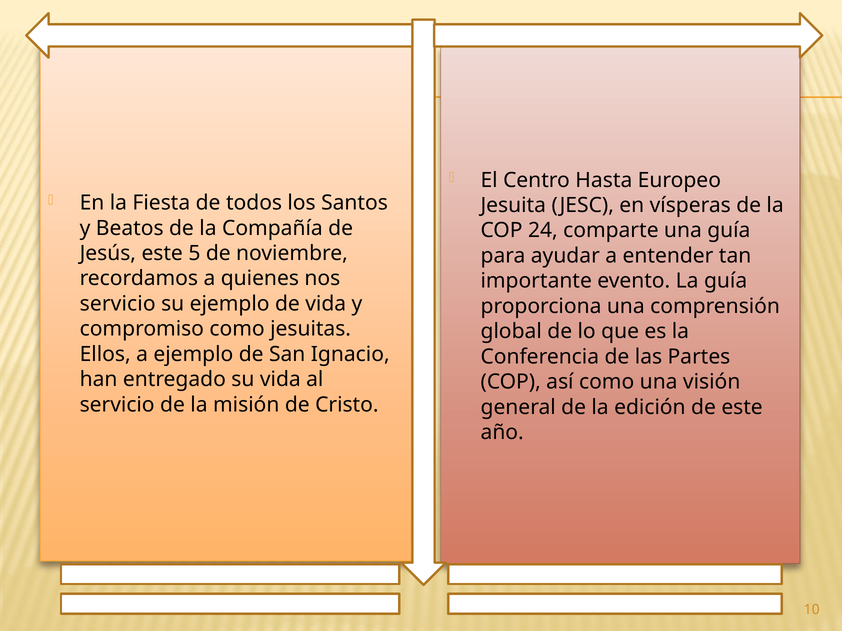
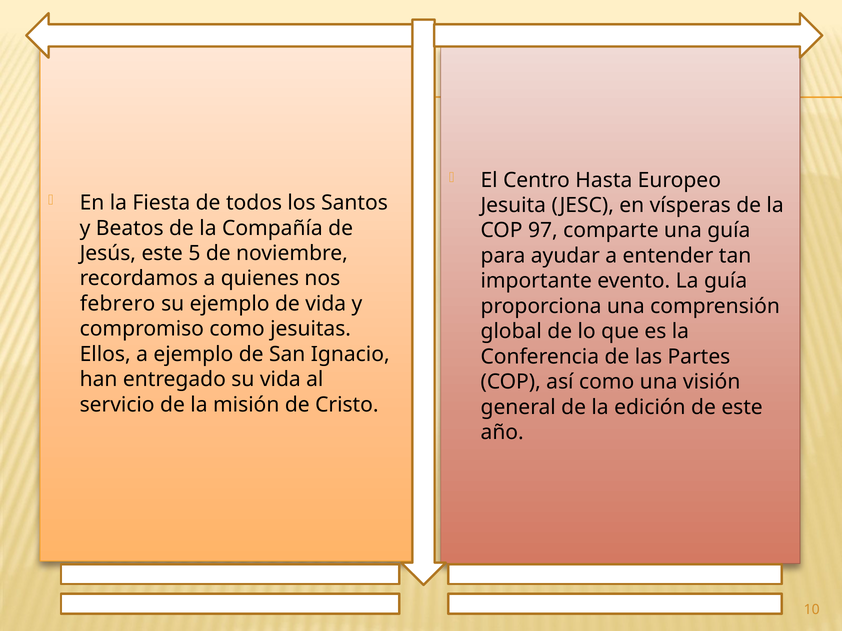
24: 24 -> 97
servicio at (118, 304): servicio -> febrero
